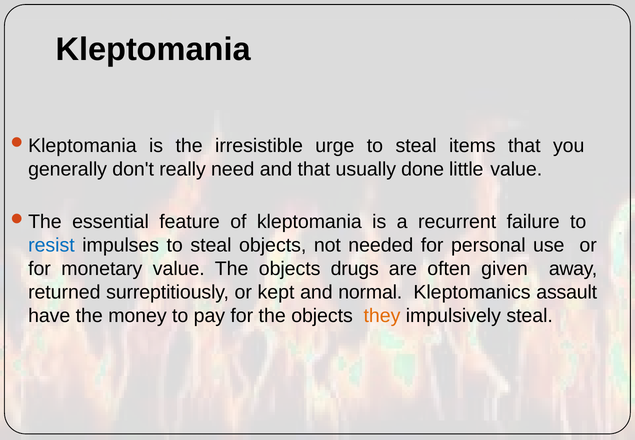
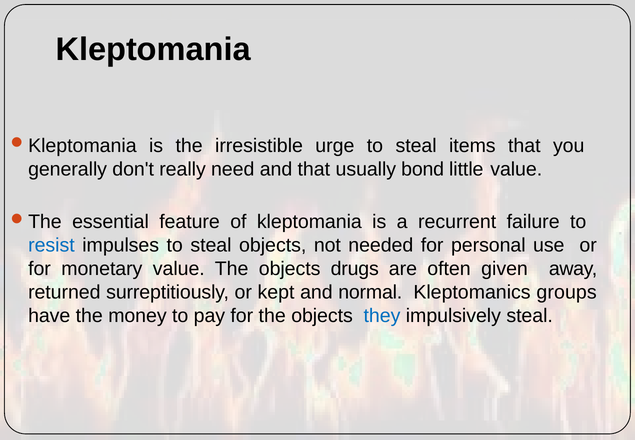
done: done -> bond
assault: assault -> groups
they colour: orange -> blue
